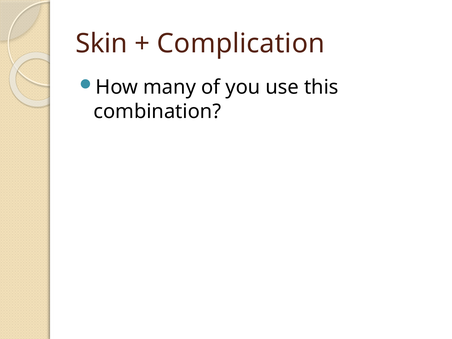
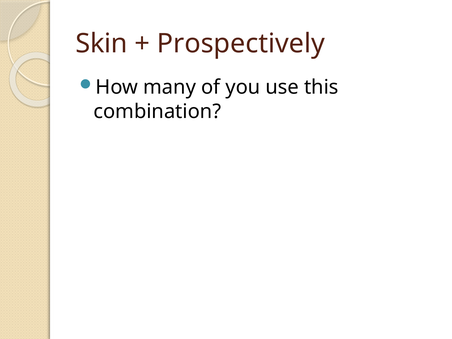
Complication: Complication -> Prospectively
